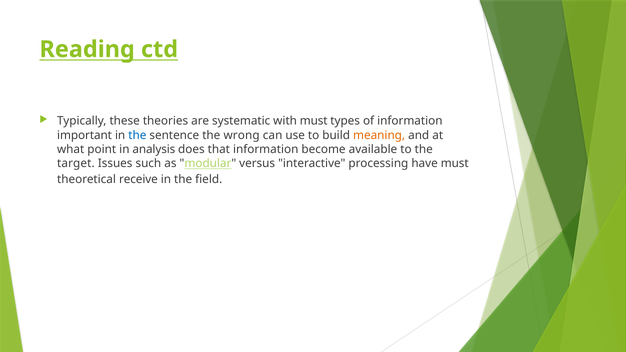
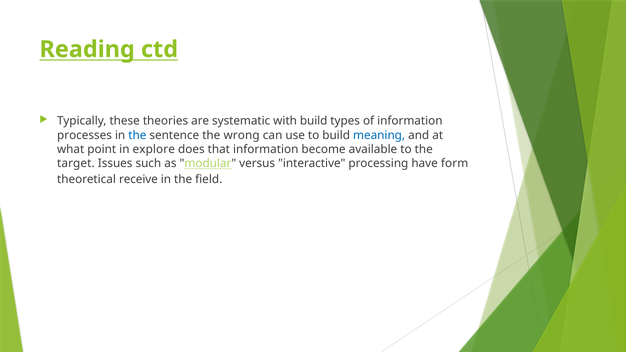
with must: must -> build
important: important -> processes
meaning colour: orange -> blue
analysis: analysis -> explore
have must: must -> form
